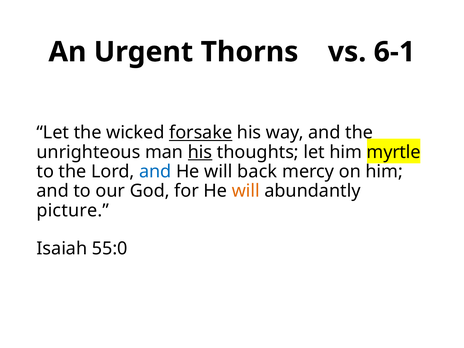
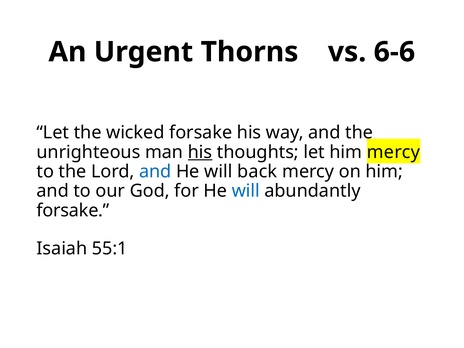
6-1: 6-1 -> 6-6
forsake at (201, 133) underline: present -> none
him myrtle: myrtle -> mercy
will at (246, 191) colour: orange -> blue
picture at (73, 210): picture -> forsake
55:0: 55:0 -> 55:1
